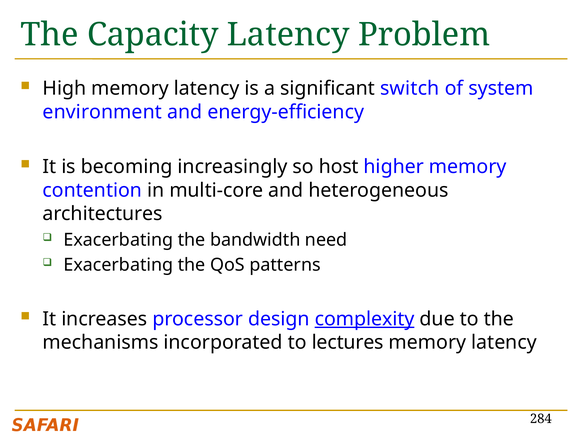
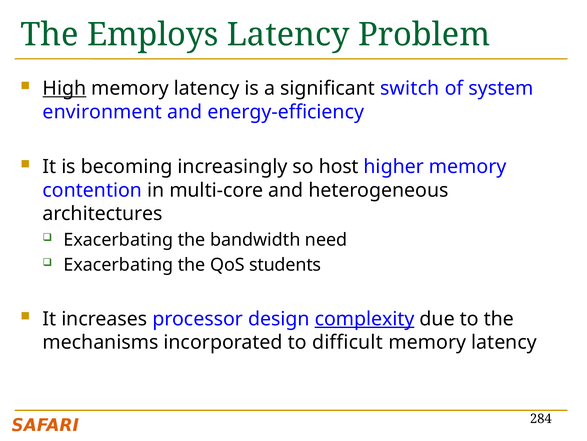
Capacity: Capacity -> Employs
High underline: none -> present
patterns: patterns -> students
lectures: lectures -> difficult
